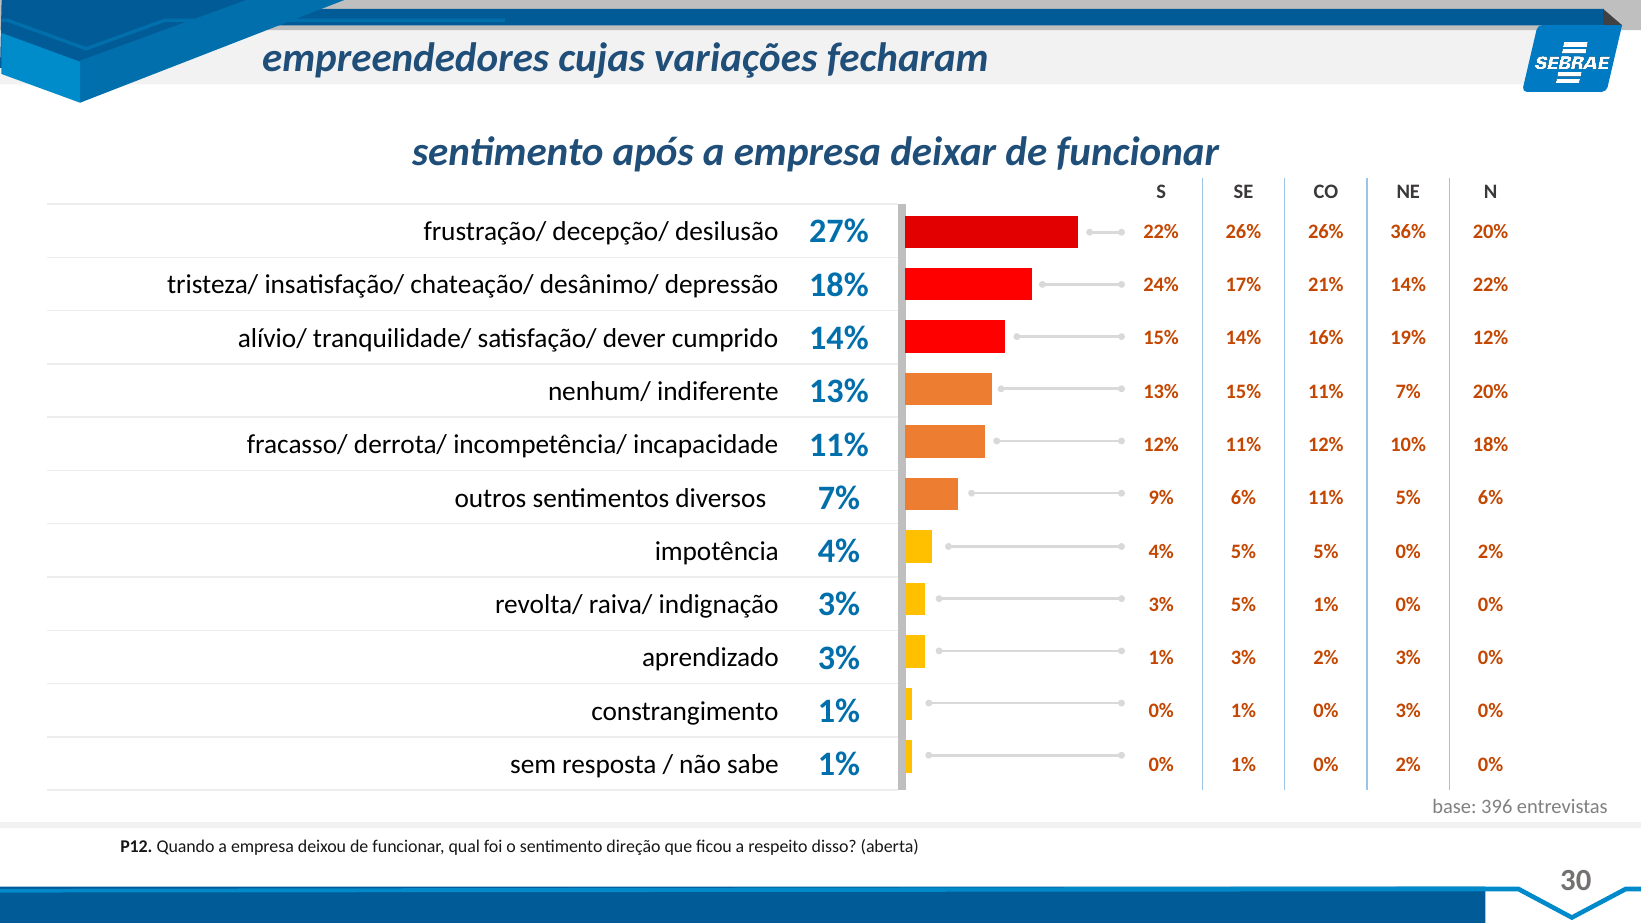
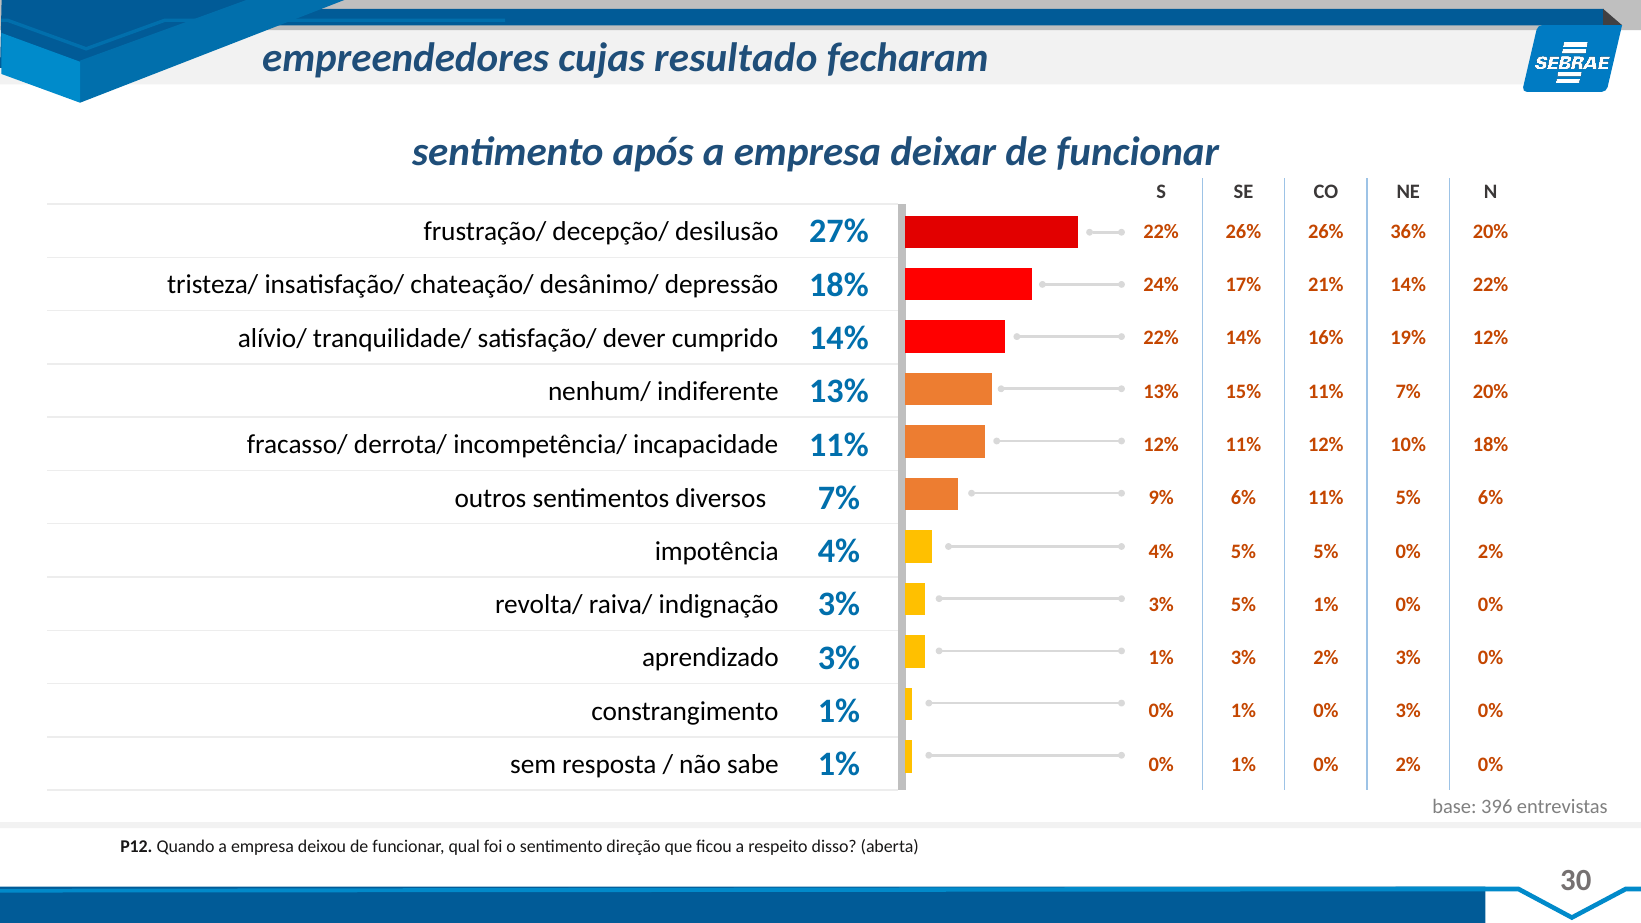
variações: variações -> resultado
15% at (1161, 338): 15% -> 22%
